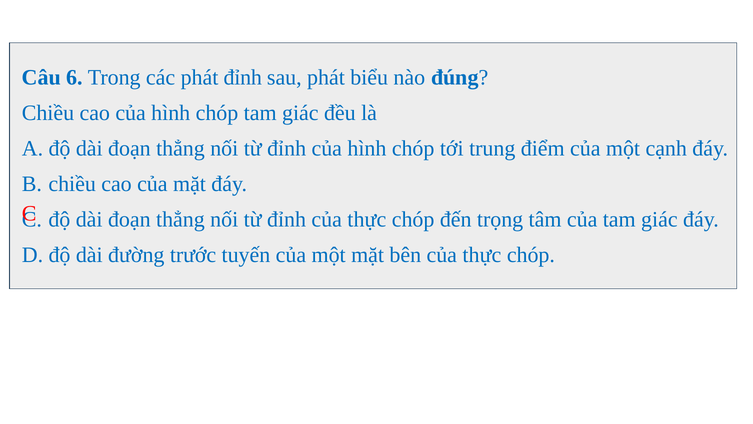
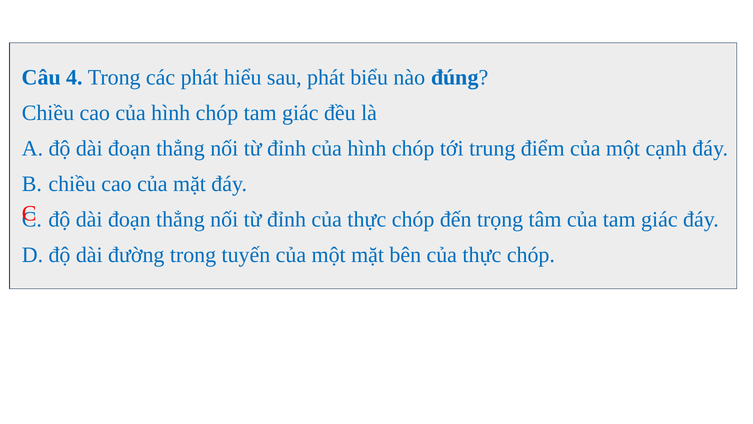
6: 6 -> 4
phát đỉnh: đỉnh -> hiểu
đường trước: trước -> trong
